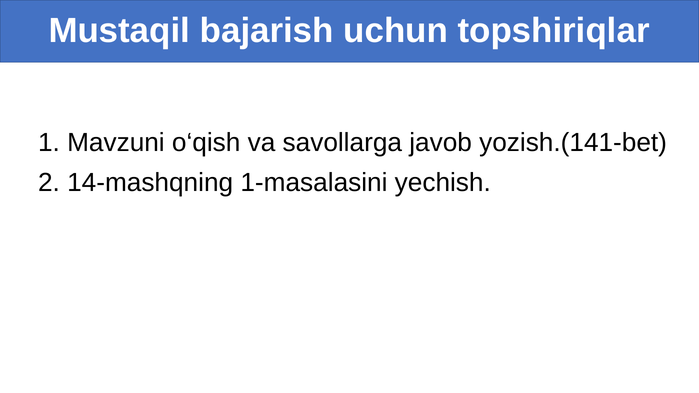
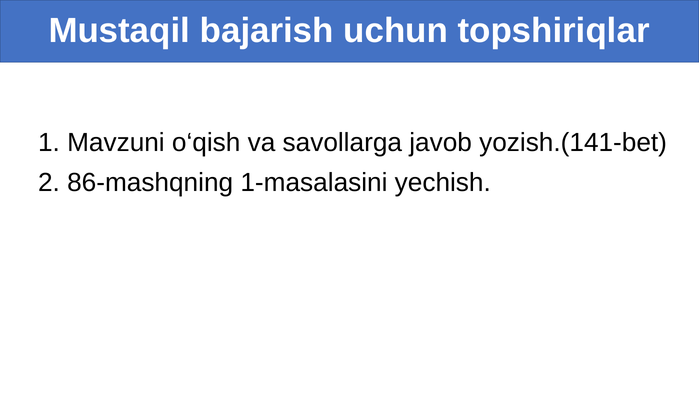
14-mashqning: 14-mashqning -> 86-mashqning
